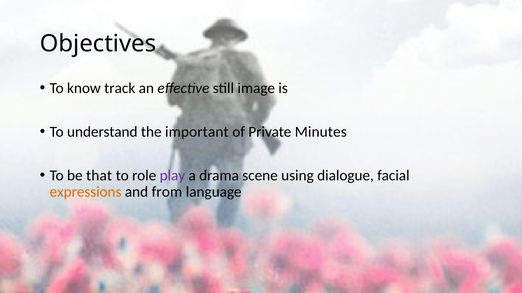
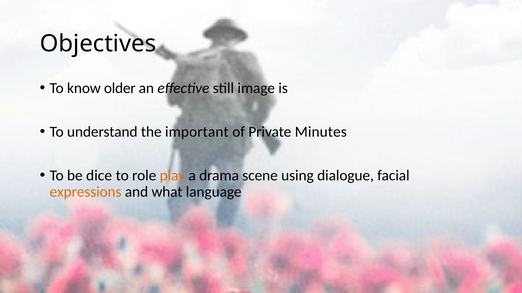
track: track -> older
that: that -> dice
play colour: purple -> orange
from: from -> what
